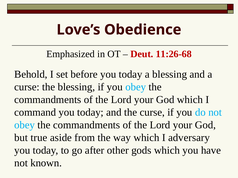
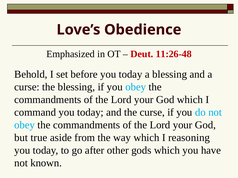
11:26-68: 11:26-68 -> 11:26-48
adversary: adversary -> reasoning
